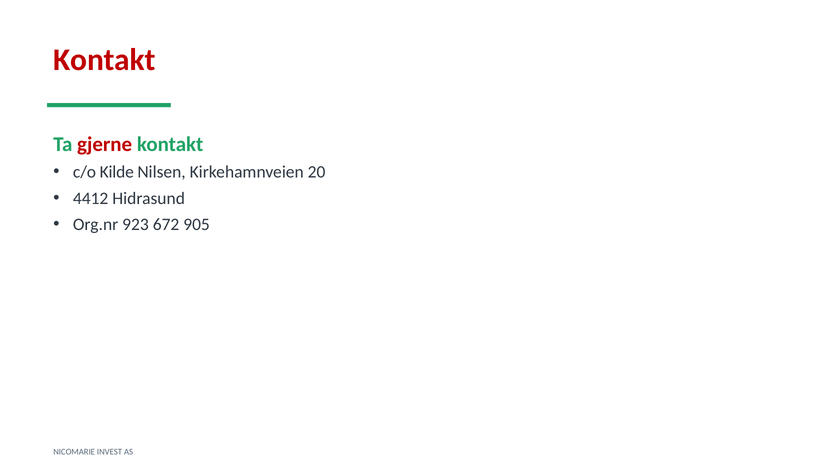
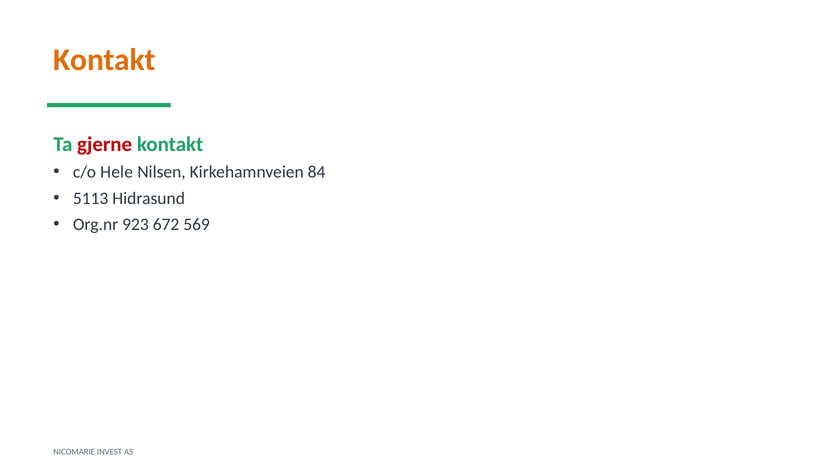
Kontakt at (104, 60) colour: red -> orange
Kilde: Kilde -> Hele
20: 20 -> 84
4412: 4412 -> 5113
905: 905 -> 569
